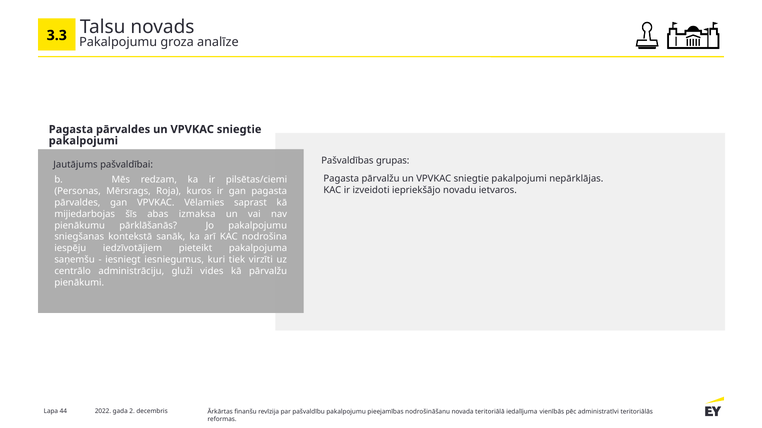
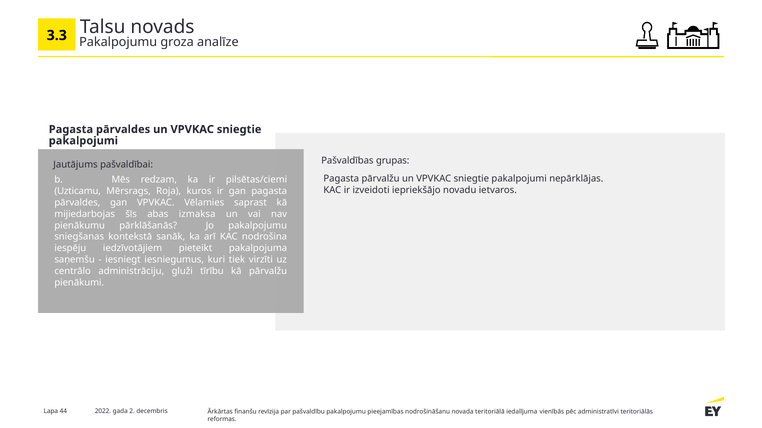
Personas: Personas -> Uzticamu
vides: vides -> tīrību
